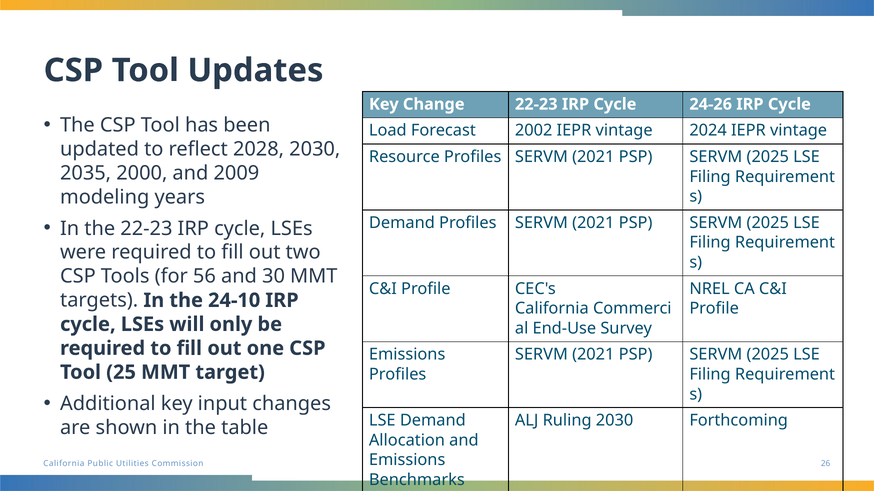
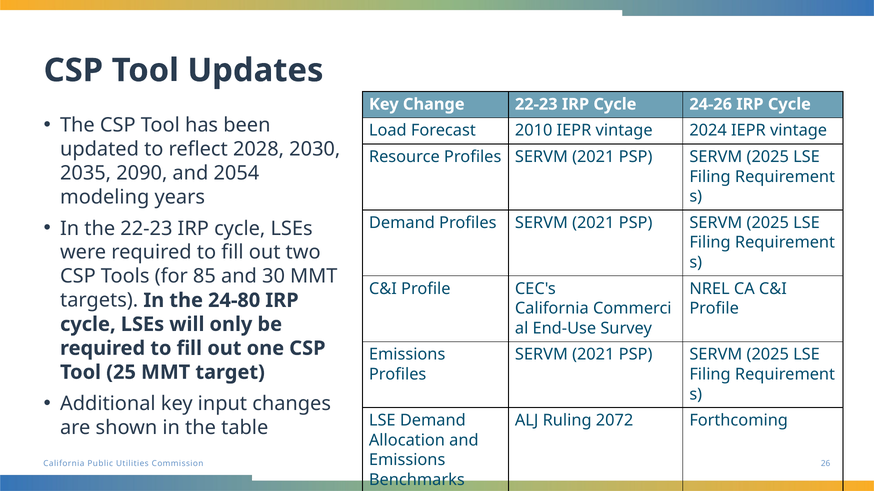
2002: 2002 -> 2010
2000: 2000 -> 2090
2009: 2009 -> 2054
56: 56 -> 85
24-10: 24-10 -> 24-80
Ruling 2030: 2030 -> 2072
